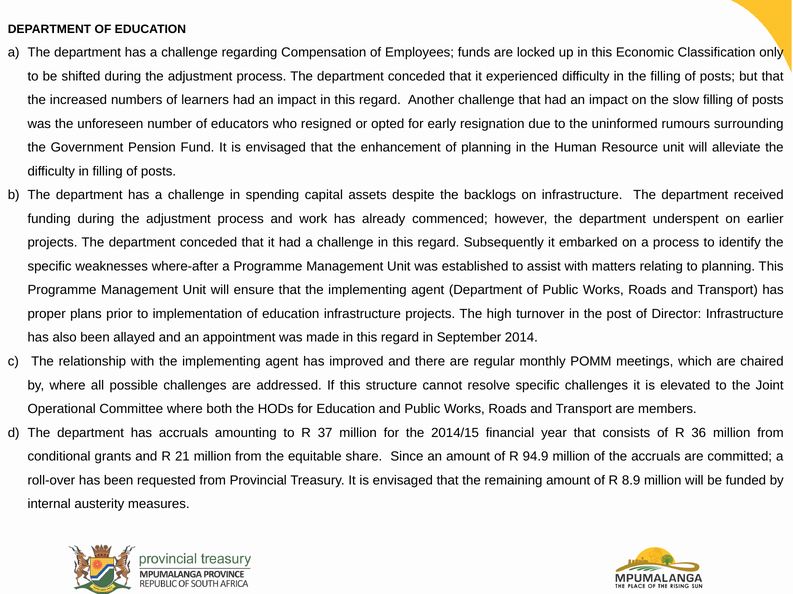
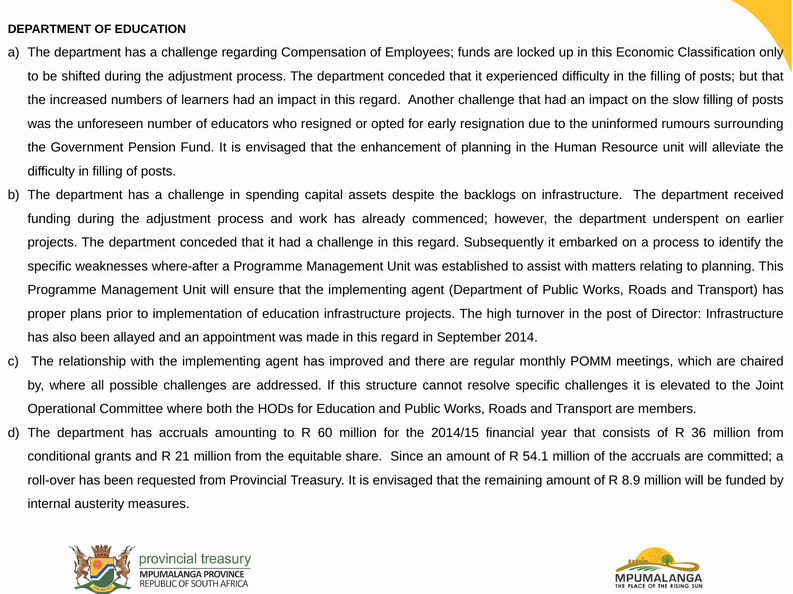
37: 37 -> 60
94.9: 94.9 -> 54.1
